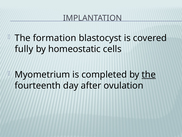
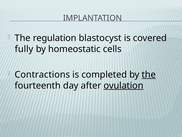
formation: formation -> regulation
Myometrium: Myometrium -> Contractions
ovulation underline: none -> present
